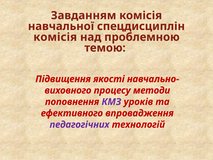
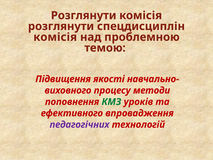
Завданням at (84, 15): Завданням -> Розглянути
навчальної at (61, 26): навчальної -> розглянути
КМЗ colour: purple -> green
